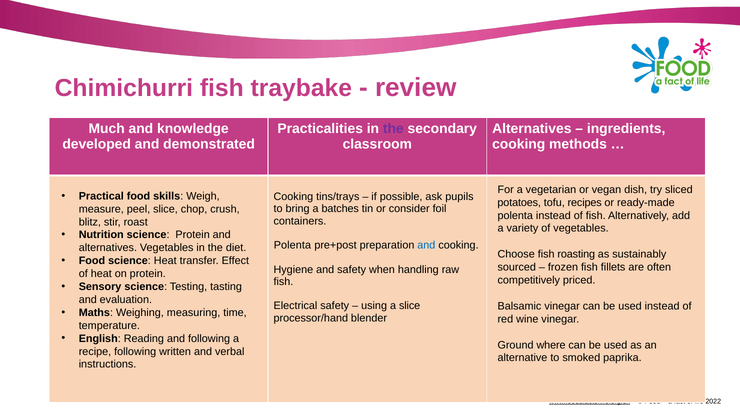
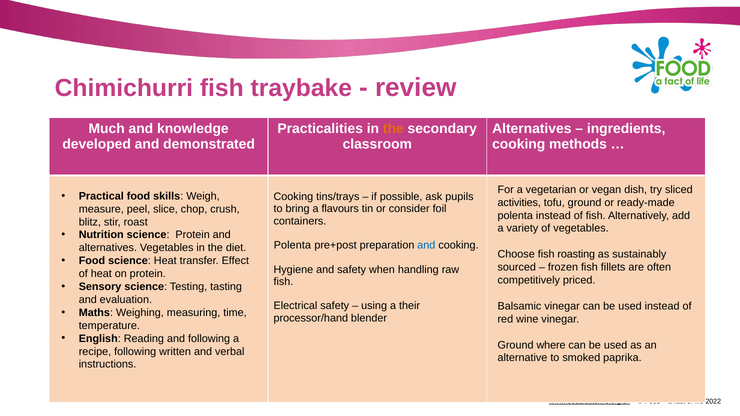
the at (393, 129) colour: purple -> orange
potatoes: potatoes -> activities
tofu recipes: recipes -> ground
batches: batches -> flavours
a slice: slice -> their
